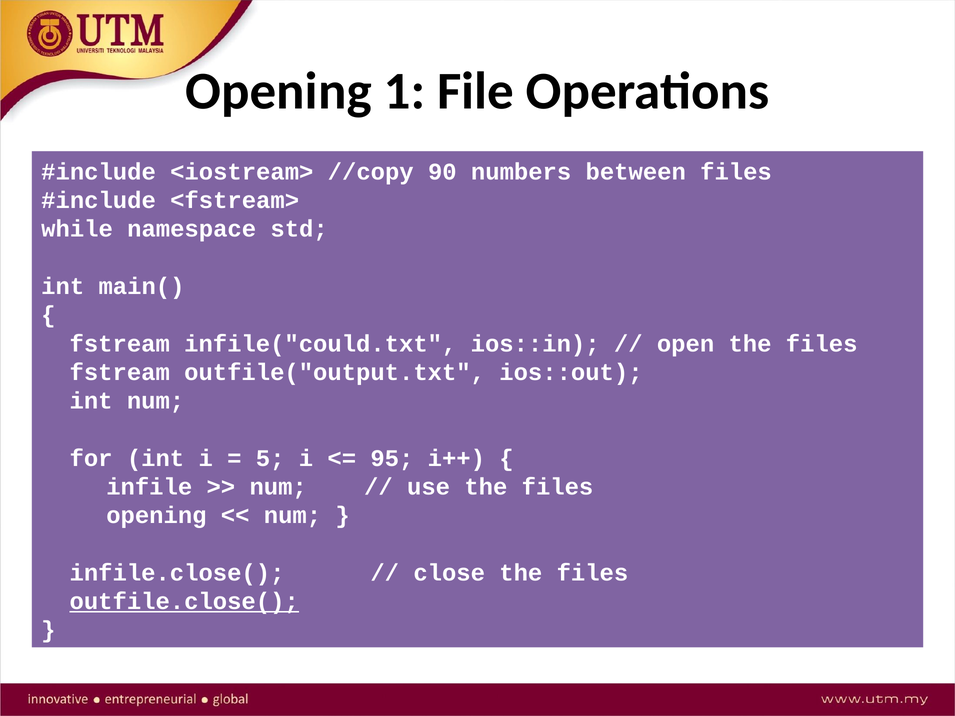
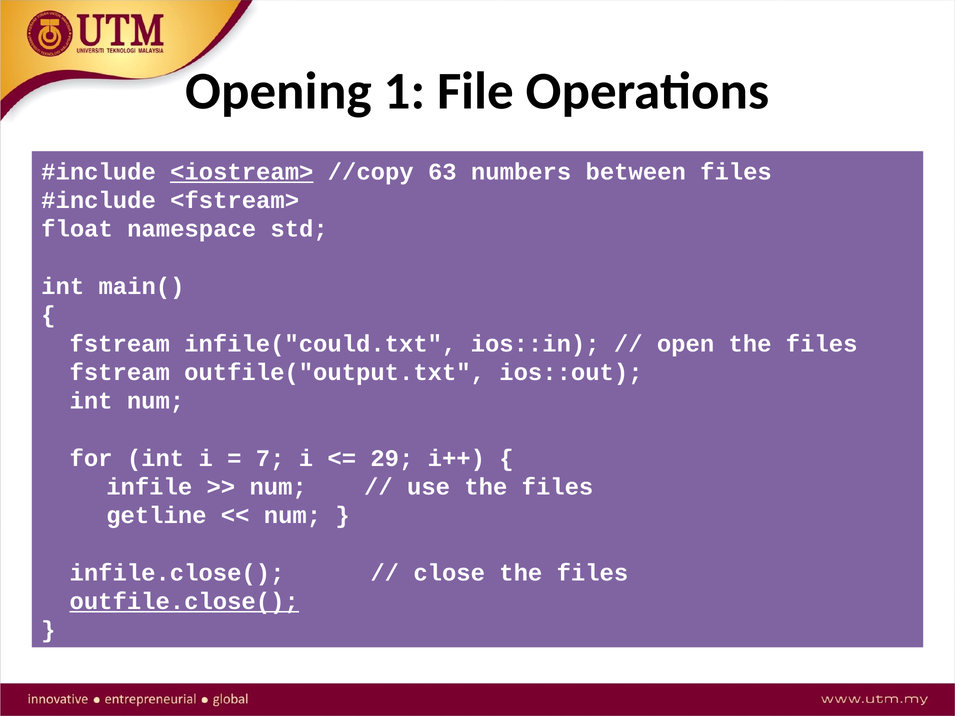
<iostream> underline: none -> present
90: 90 -> 63
while: while -> float
5: 5 -> 7
95: 95 -> 29
opening at (156, 516): opening -> getline
